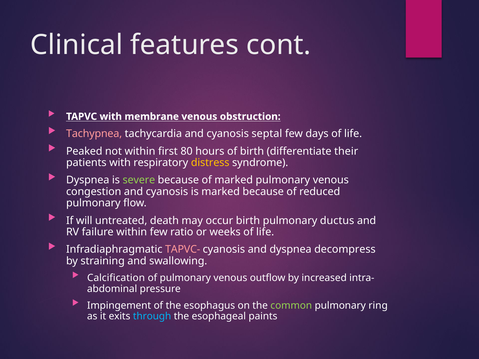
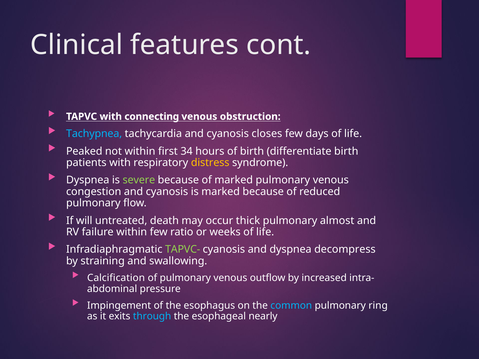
membrane: membrane -> connecting
Tachypnea colour: pink -> light blue
septal: septal -> closes
80: 80 -> 34
differentiate their: their -> birth
occur birth: birth -> thick
ductus: ductus -> almost
TAPVC- colour: pink -> light green
common colour: light green -> light blue
paints: paints -> nearly
